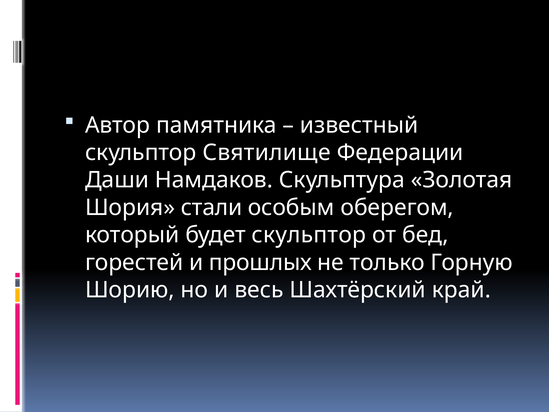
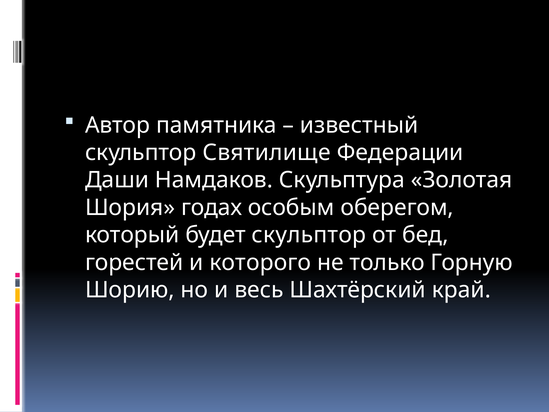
стали: стали -> годах
прошлых: прошлых -> которого
